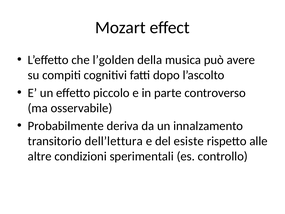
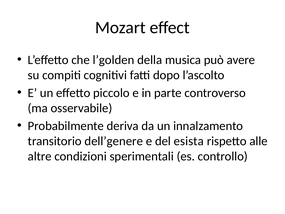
dell’lettura: dell’lettura -> dell’genere
esiste: esiste -> esista
